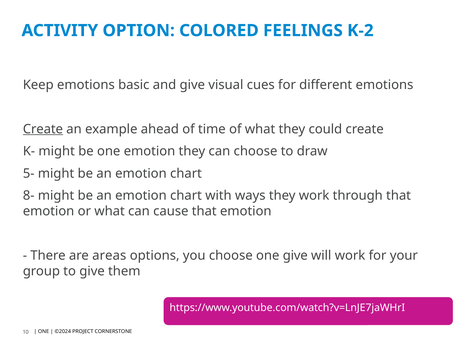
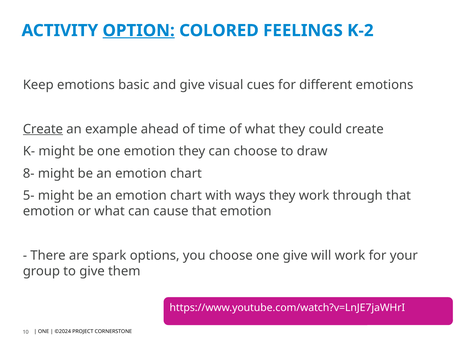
OPTION underline: none -> present
5-: 5- -> 8-
8-: 8- -> 5-
areas: areas -> spark
